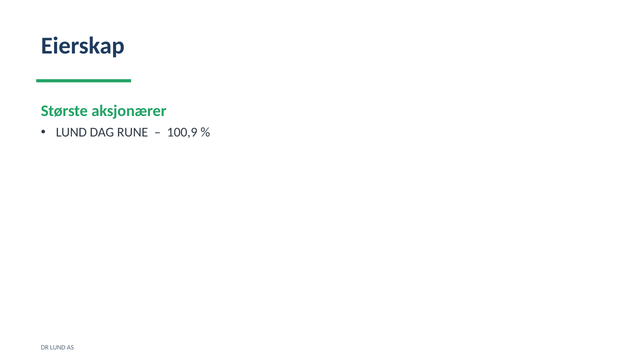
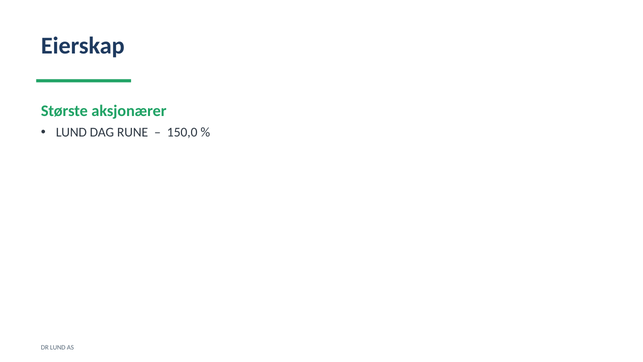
100,9: 100,9 -> 150,0
